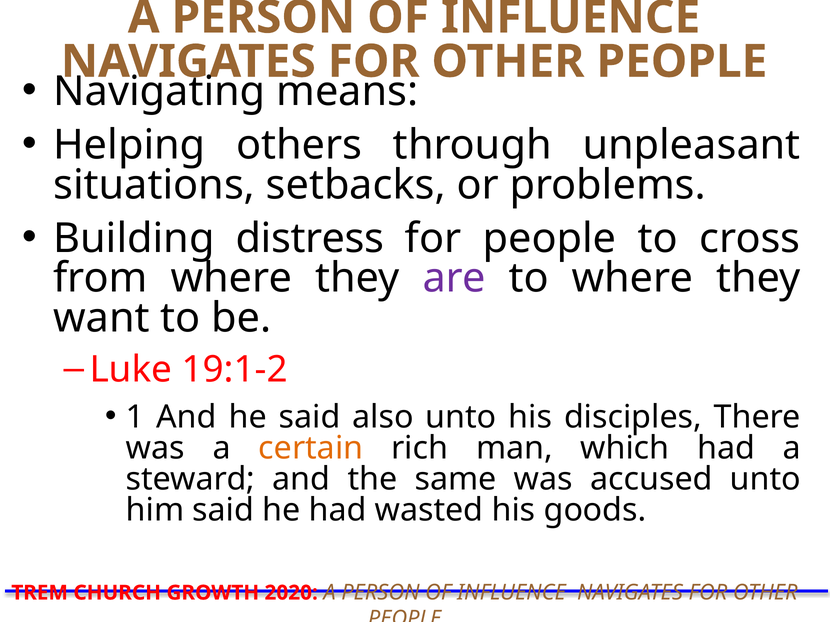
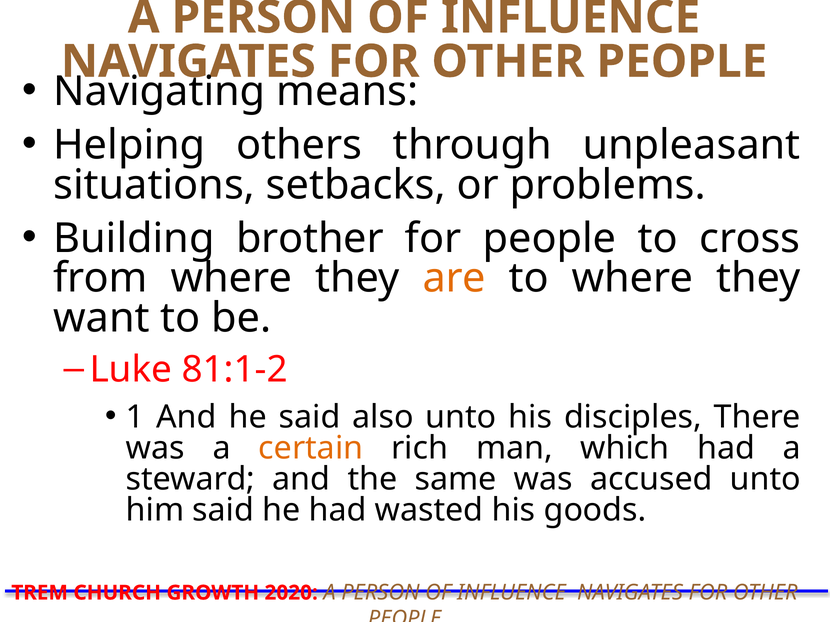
distress: distress -> brother
are colour: purple -> orange
19:1-2: 19:1-2 -> 81:1-2
